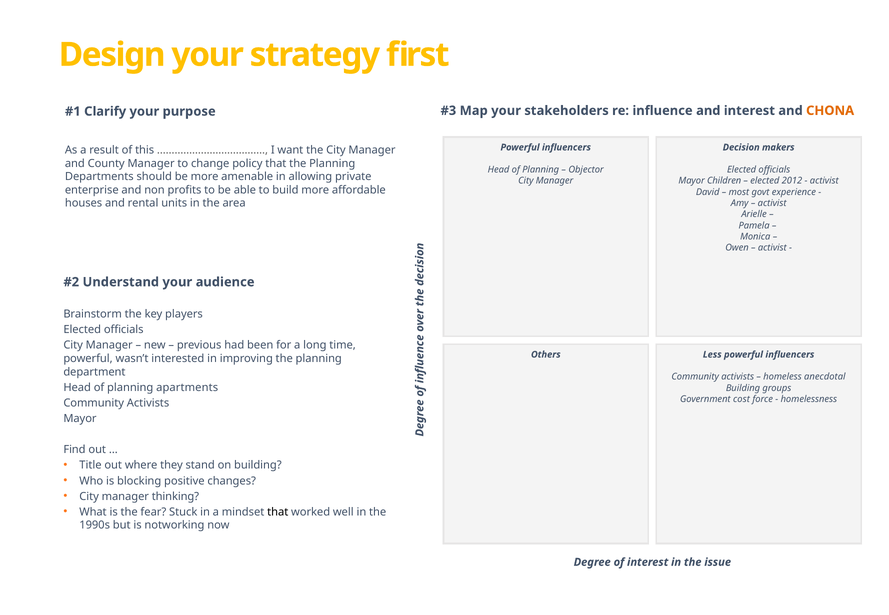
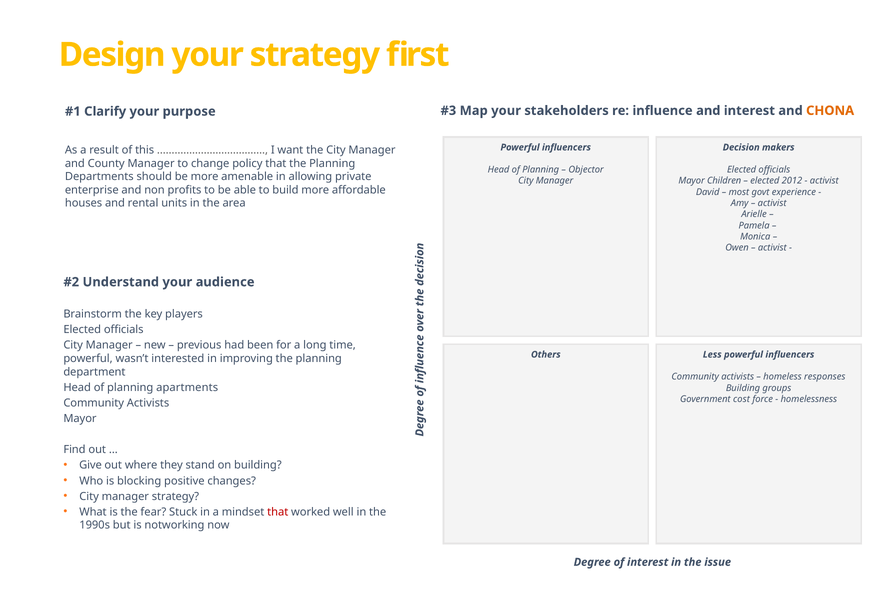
anecdotal: anecdotal -> responses
Title: Title -> Give
manager thinking: thinking -> strategy
that at (278, 512) colour: black -> red
